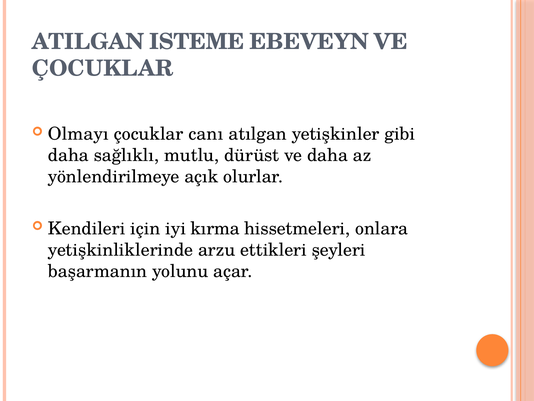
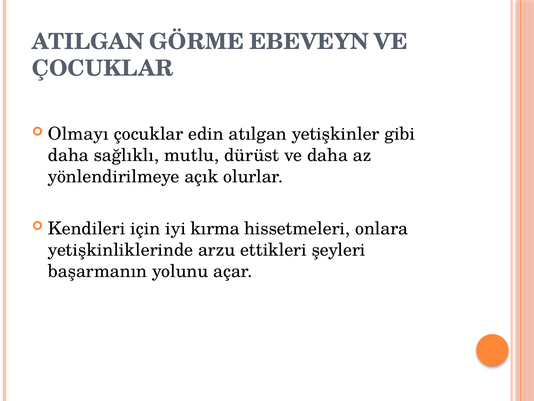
ISTEME: ISTEME -> GÖRME
canı: canı -> edin
